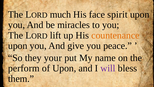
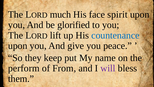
miracles: miracles -> glorified
countenance colour: orange -> blue
your: your -> keep
of Upon: Upon -> From
